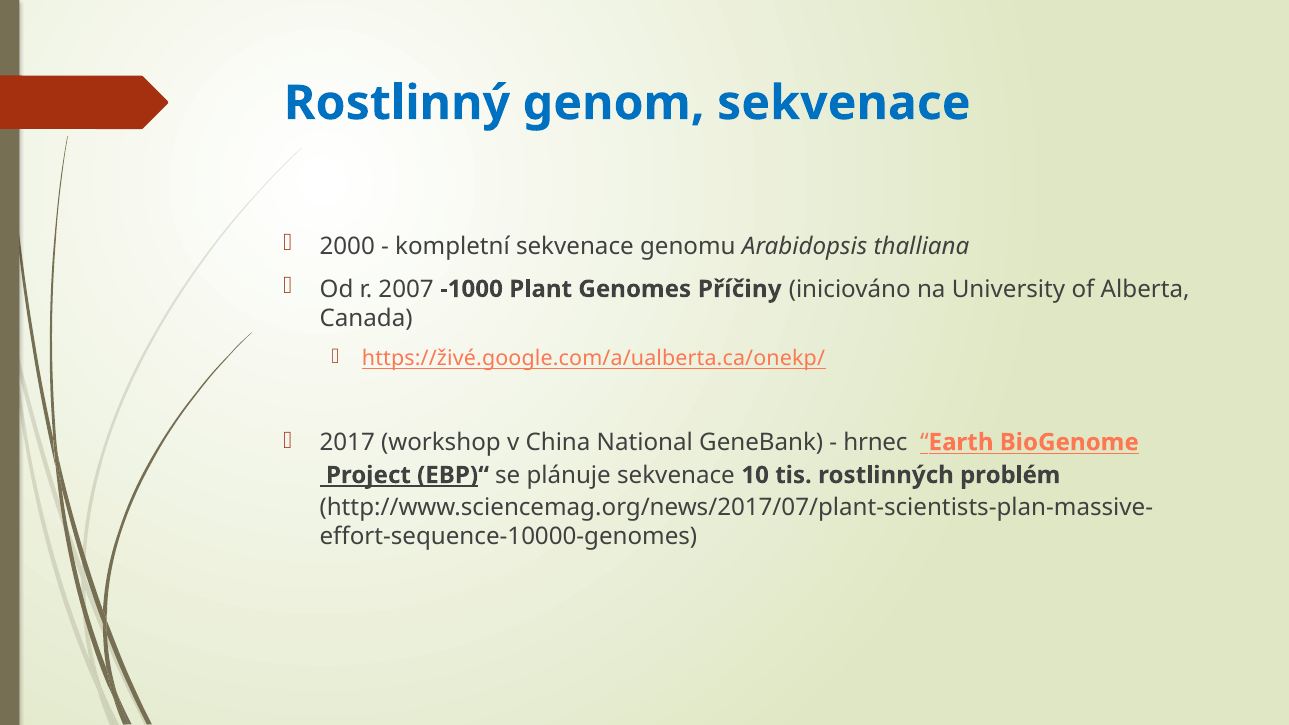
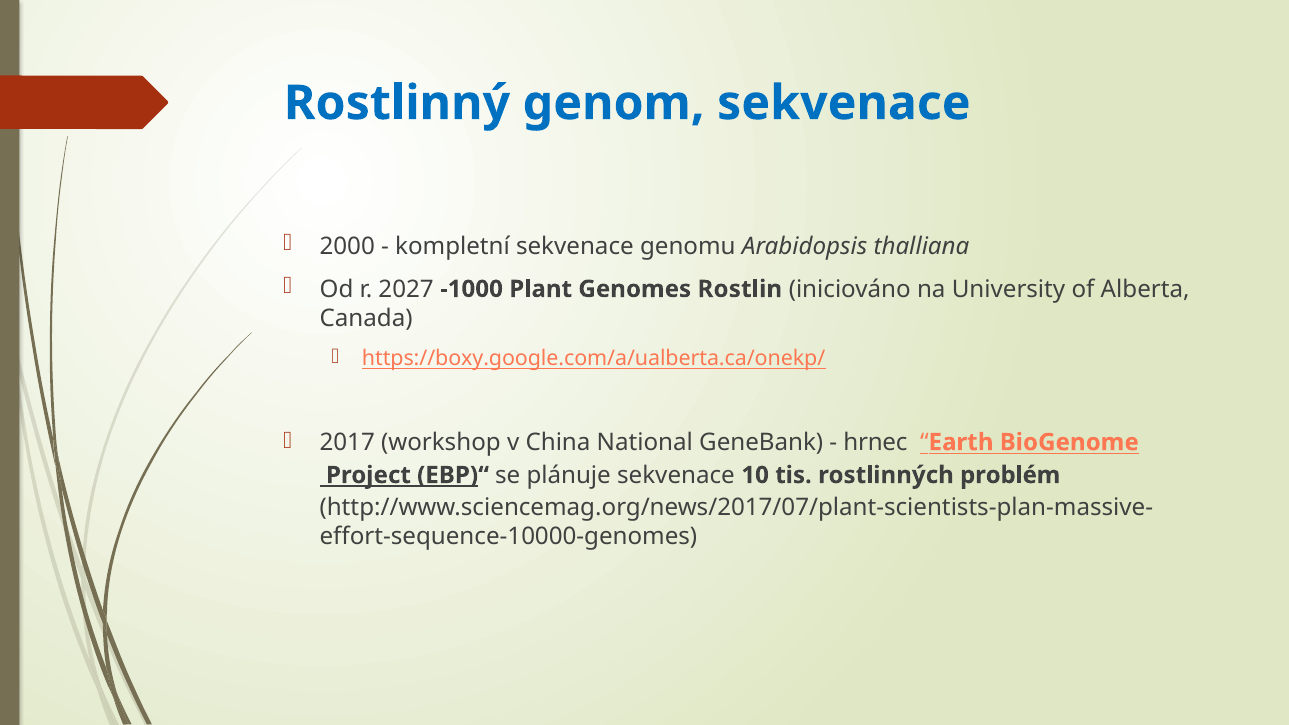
2007: 2007 -> 2027
Příčiny: Příčiny -> Rostlin
https://živé.google.com/a/ualberta.ca/onekp/: https://živé.google.com/a/ualberta.ca/onekp/ -> https://boxy.google.com/a/ualberta.ca/onekp/
